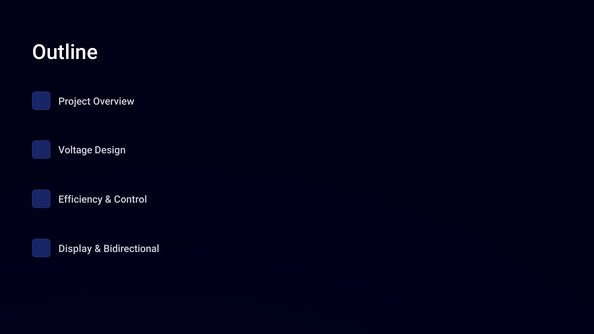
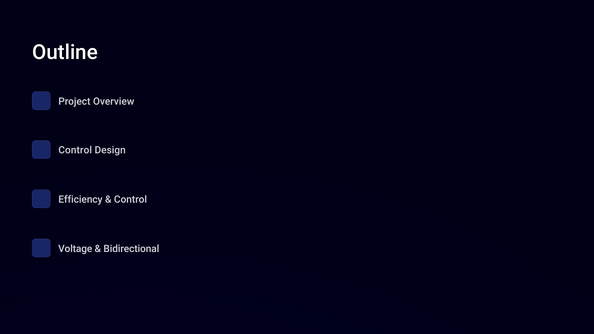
Voltage at (75, 150): Voltage -> Control
Display: Display -> Voltage
